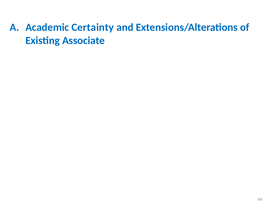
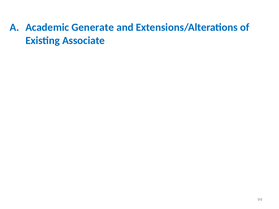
Certainty: Certainty -> Generate
